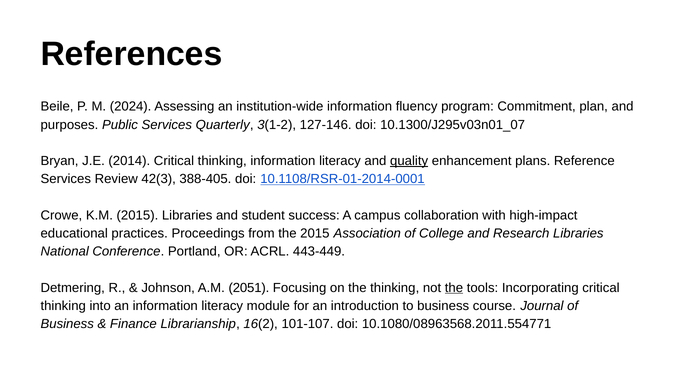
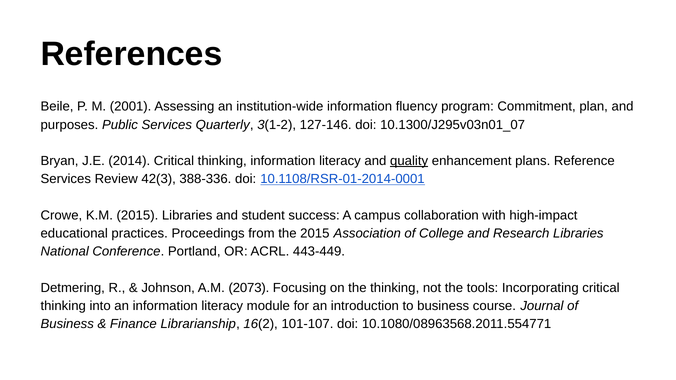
2024: 2024 -> 2001
388-405: 388-405 -> 388-336
2051: 2051 -> 2073
the at (454, 288) underline: present -> none
